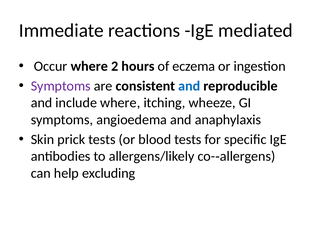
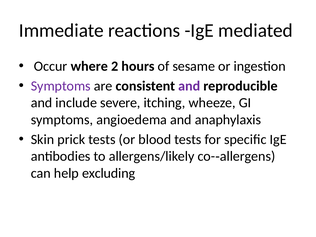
eczema: eczema -> sesame
and at (189, 86) colour: blue -> purple
include where: where -> severe
